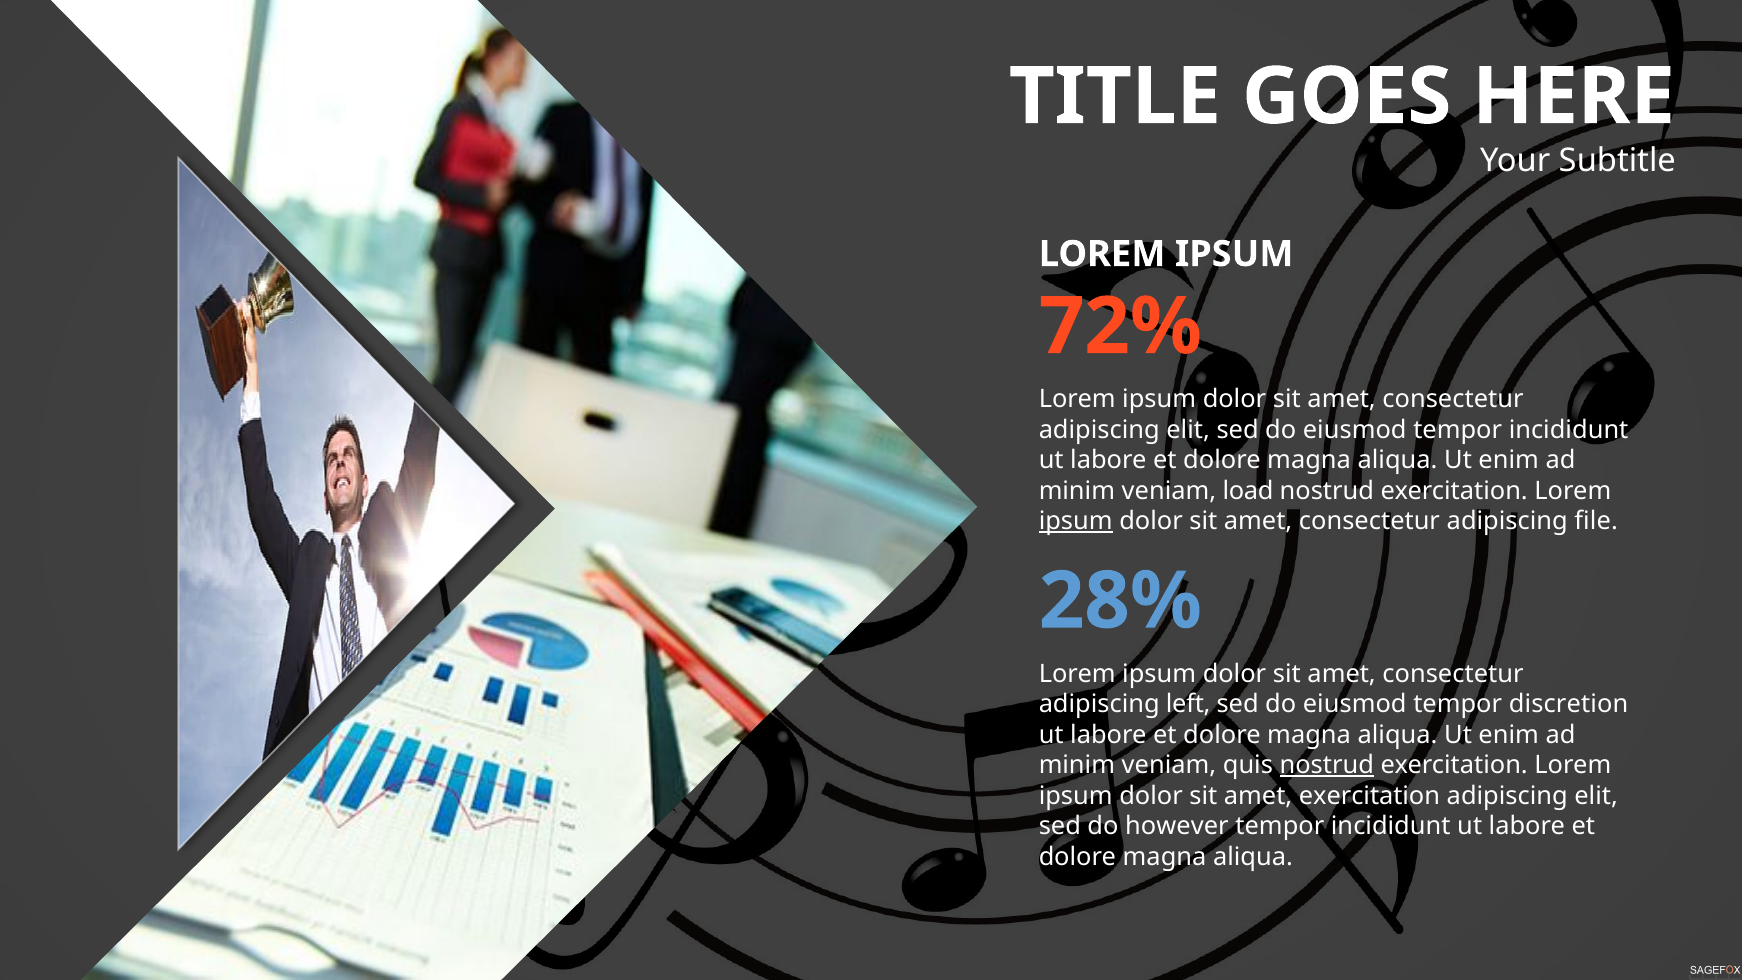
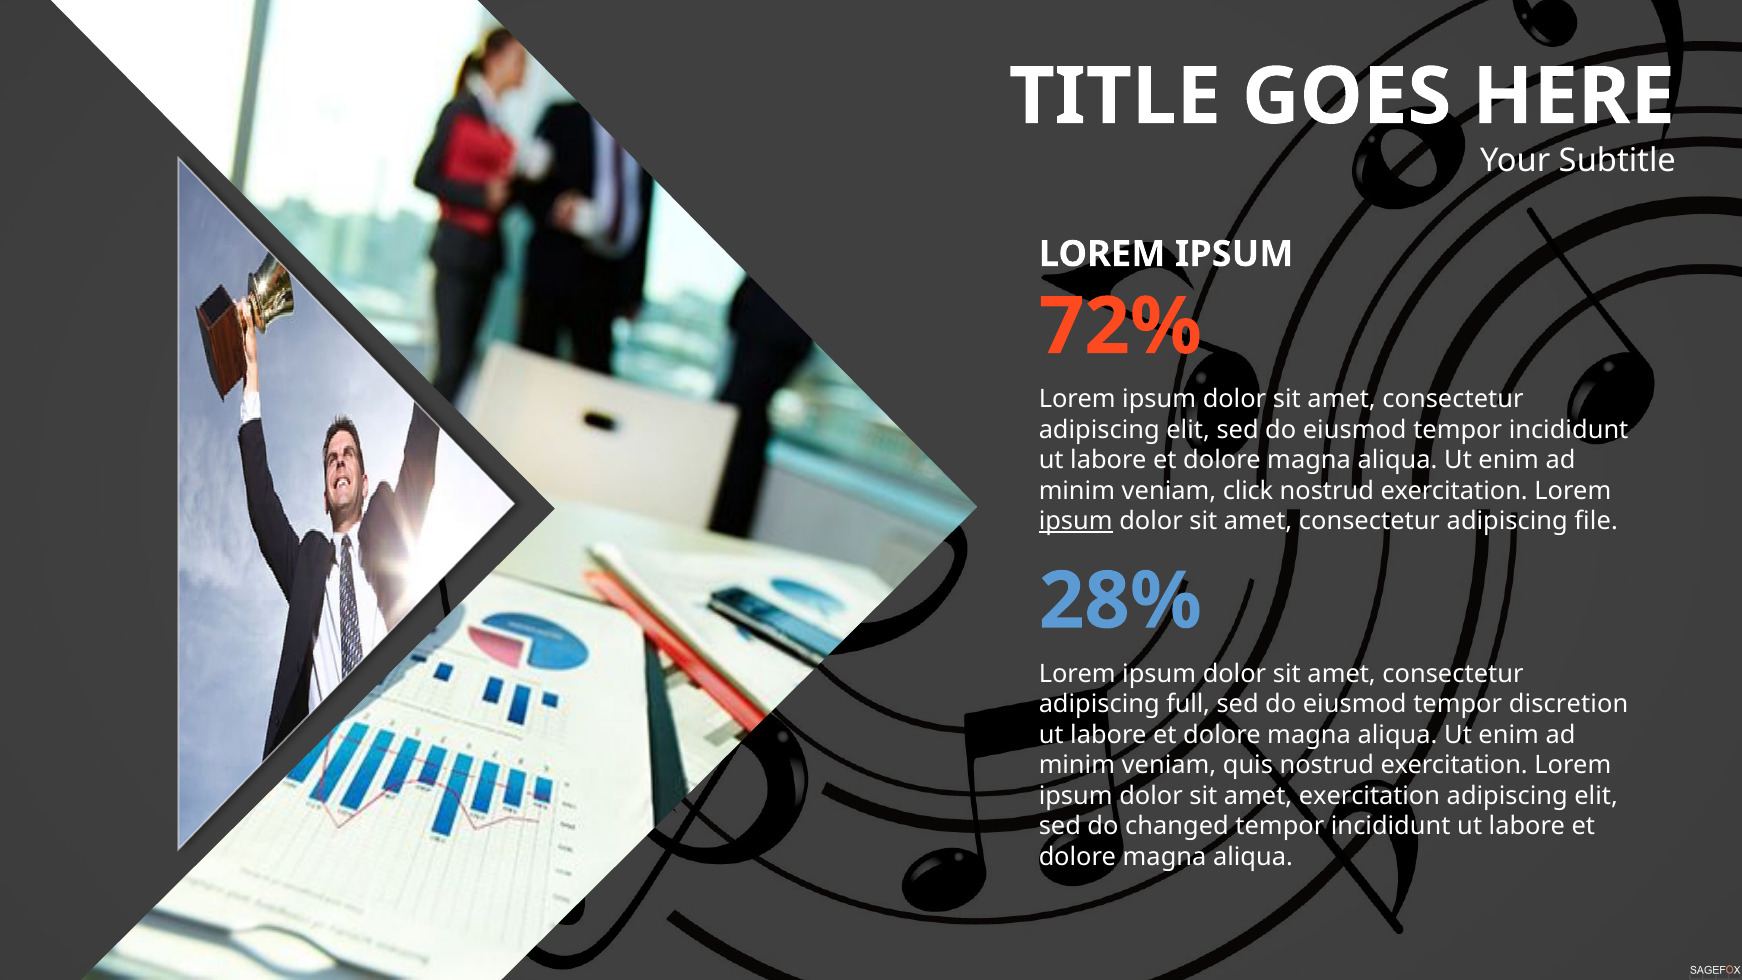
load: load -> click
left: left -> full
nostrud at (1327, 765) underline: present -> none
however: however -> changed
